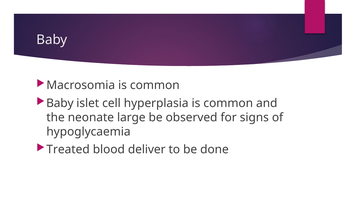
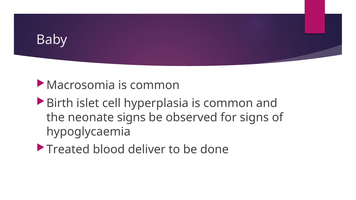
Baby at (60, 103): Baby -> Birth
neonate large: large -> signs
